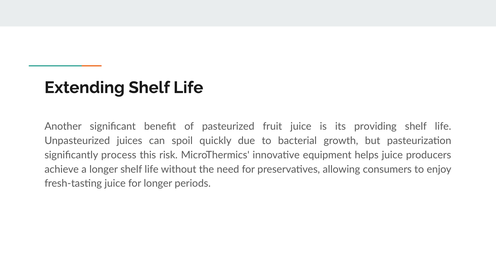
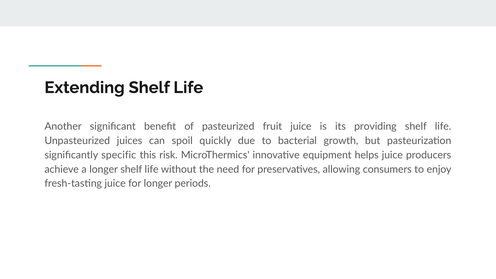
process: process -> specific
